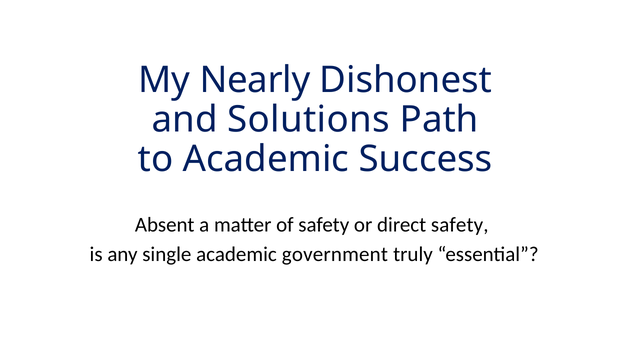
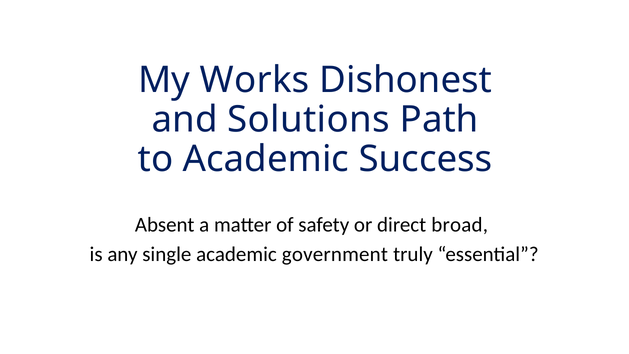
Nearly: Nearly -> Works
direct safety: safety -> broad
